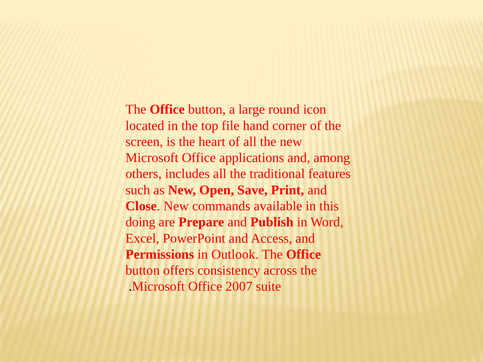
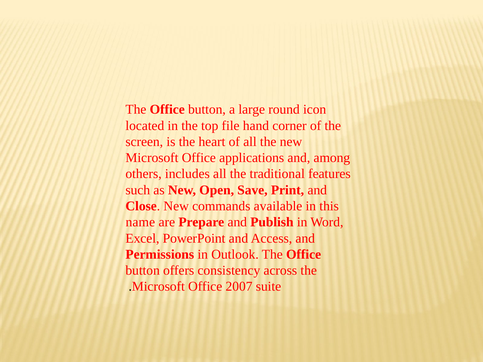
doing: doing -> name
